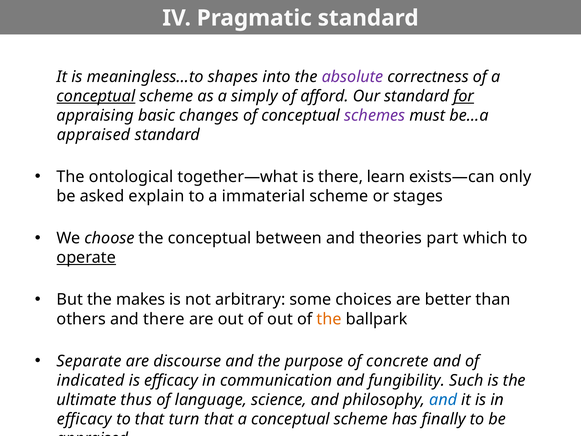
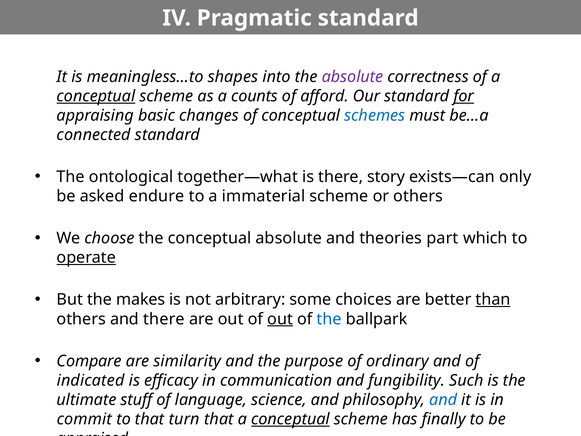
simply: simply -> counts
schemes colour: purple -> blue
appraised at (94, 135): appraised -> connected
learn: learn -> story
explain: explain -> endure
or stages: stages -> others
conceptual between: between -> absolute
than underline: none -> present
out at (280, 319) underline: none -> present
the at (329, 319) colour: orange -> blue
Separate: Separate -> Compare
discourse: discourse -> similarity
concrete: concrete -> ordinary
thus: thus -> stuff
efficacy at (84, 419): efficacy -> commit
conceptual at (290, 419) underline: none -> present
